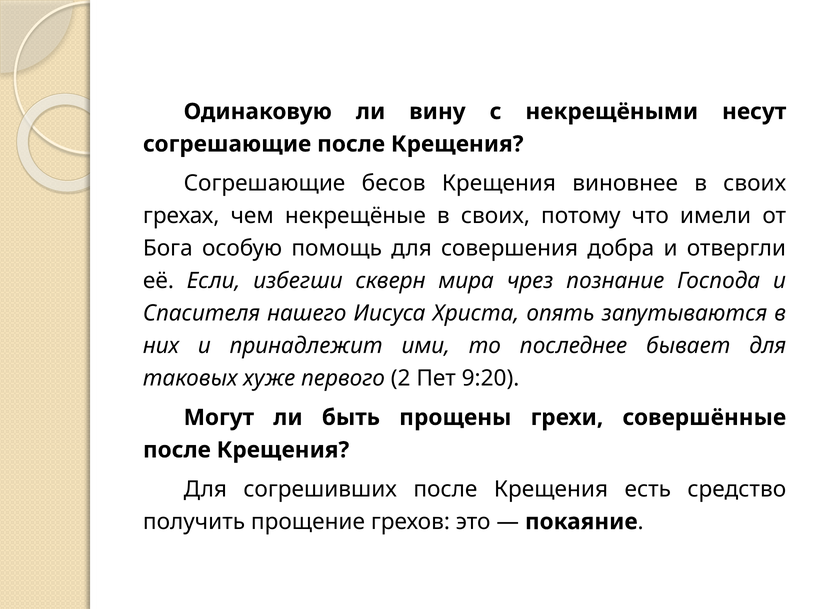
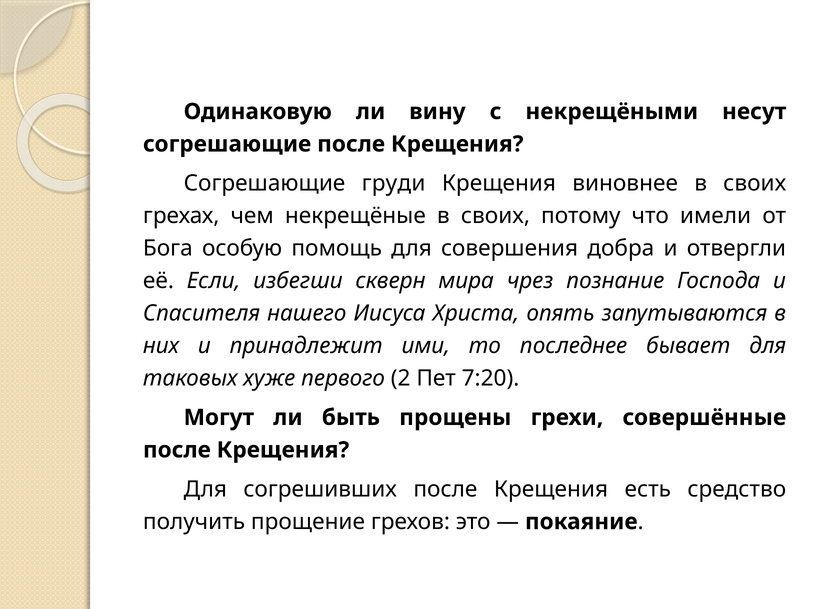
бесов: бесов -> груди
9:20: 9:20 -> 7:20
